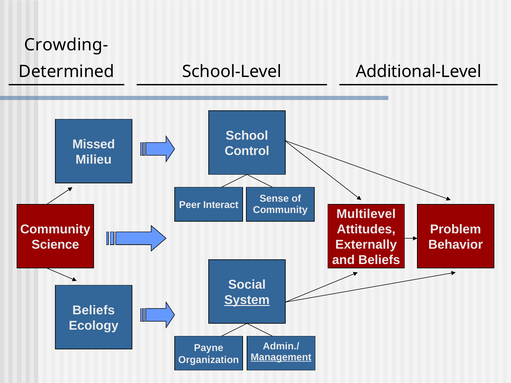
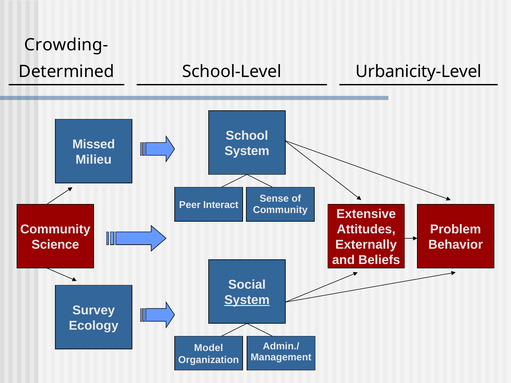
Additional-Level: Additional-Level -> Urbanicity-Level
Control at (247, 151): Control -> System
Multilevel: Multilevel -> Extensive
Beliefs at (94, 310): Beliefs -> Survey
Payne: Payne -> Model
Management underline: present -> none
